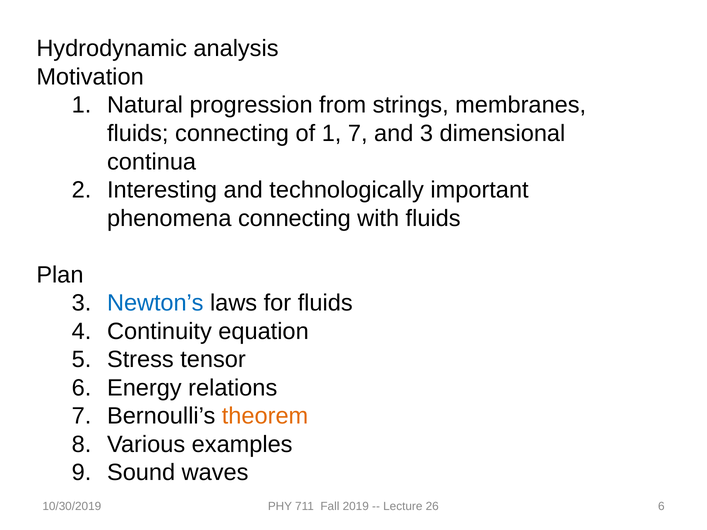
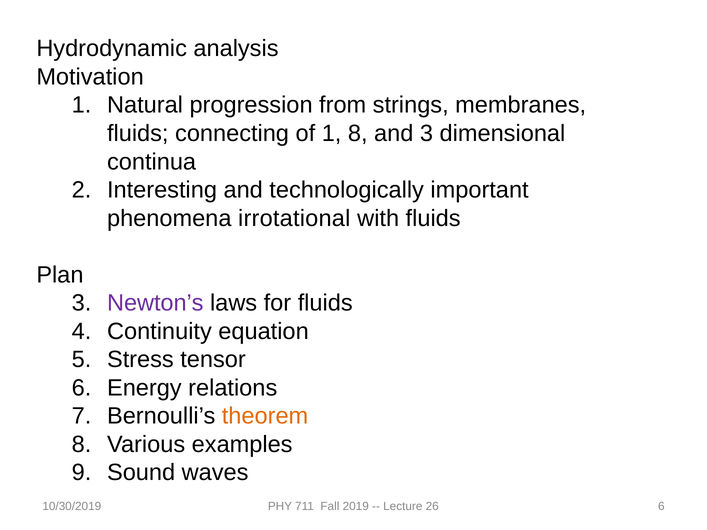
1 7: 7 -> 8
phenomena connecting: connecting -> irrotational
Newton’s colour: blue -> purple
